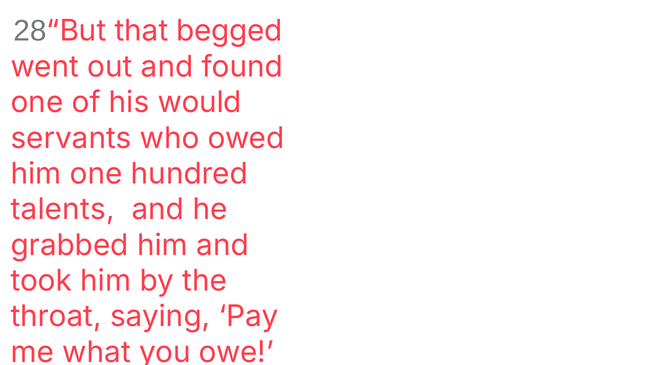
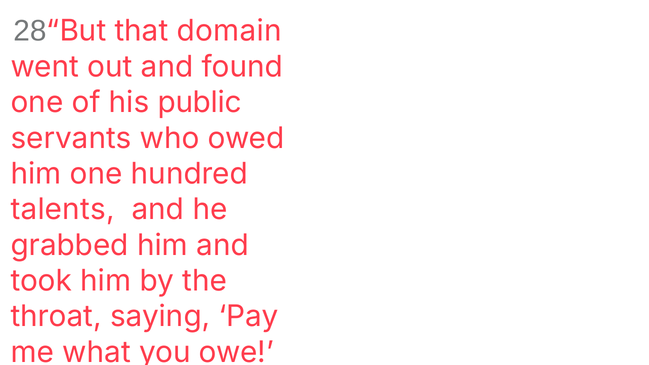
begged: begged -> domain
would: would -> public
